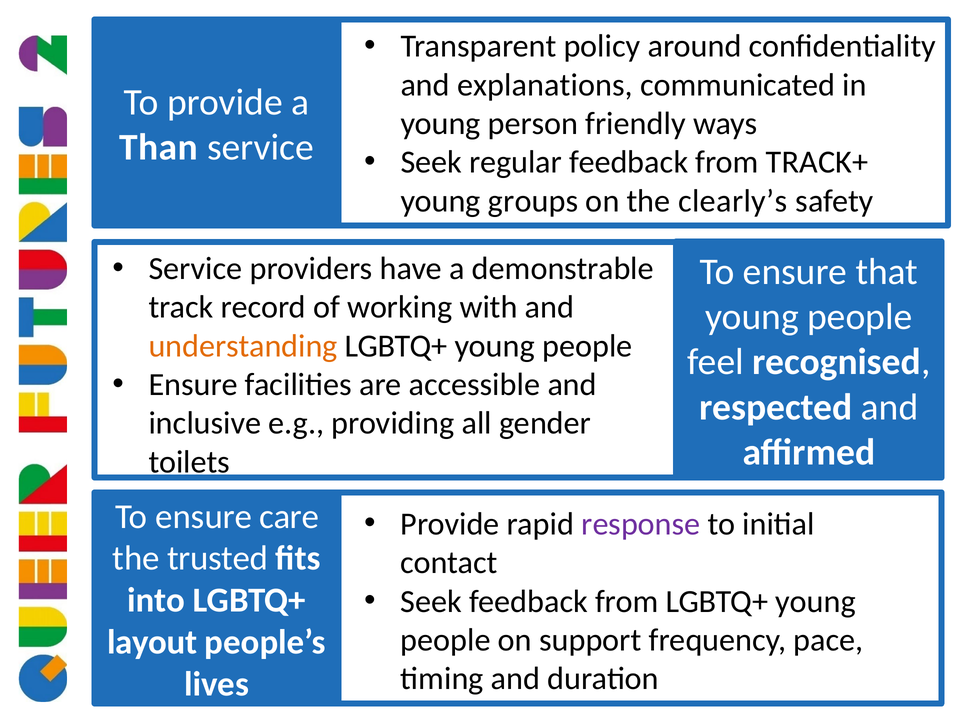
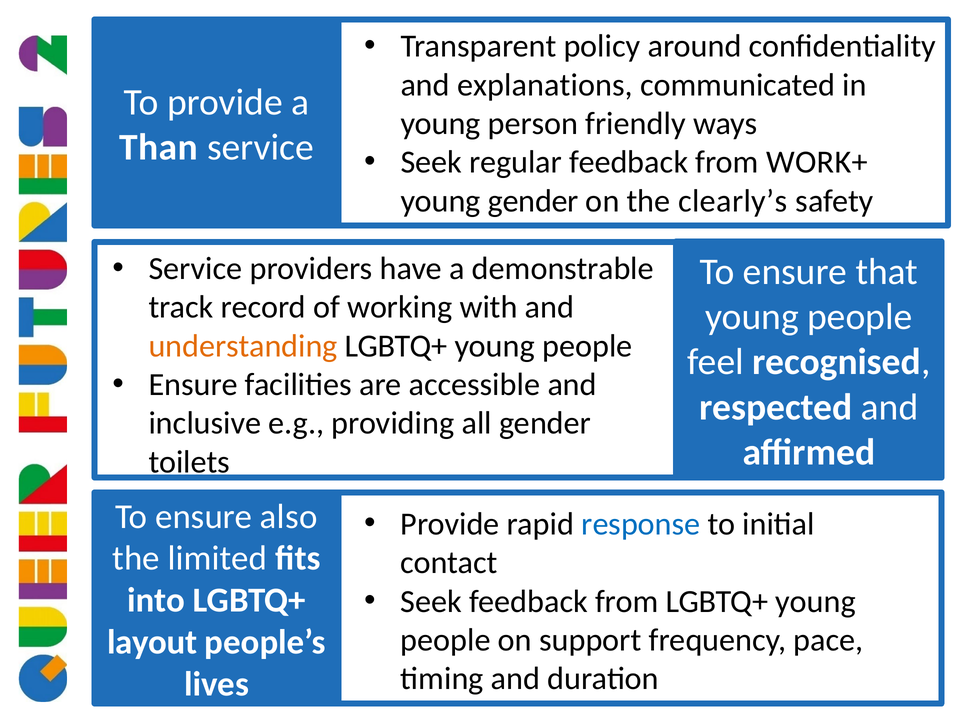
TRACK+: TRACK+ -> WORK+
young groups: groups -> gender
care: care -> also
response colour: purple -> blue
trusted: trusted -> limited
